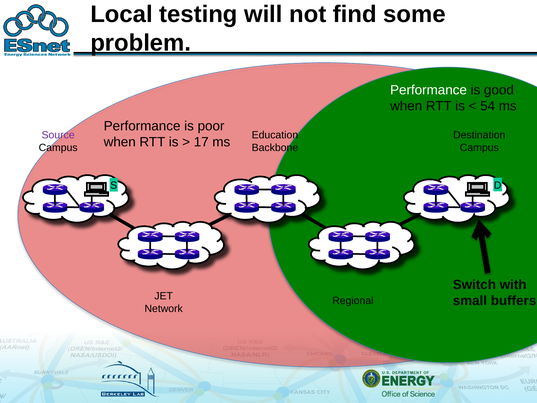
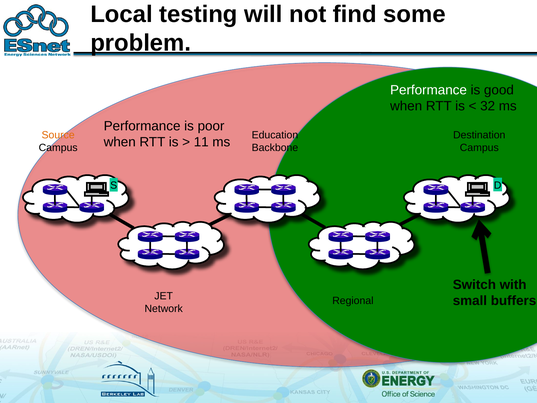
54: 54 -> 32
Source colour: purple -> orange
17: 17 -> 11
